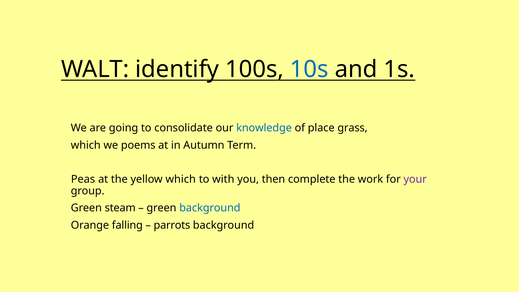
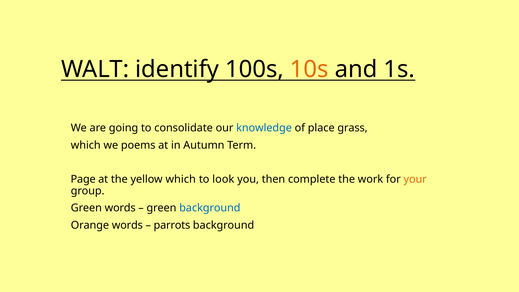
10s colour: blue -> orange
Peas: Peas -> Page
with: with -> look
your colour: purple -> orange
Green steam: steam -> words
Orange falling: falling -> words
